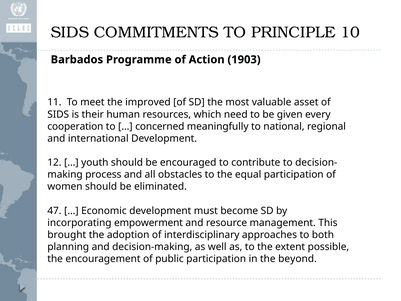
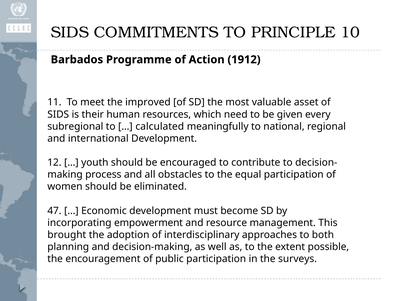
1903: 1903 -> 1912
cooperation: cooperation -> subregional
concerned: concerned -> calculated
beyond: beyond -> surveys
